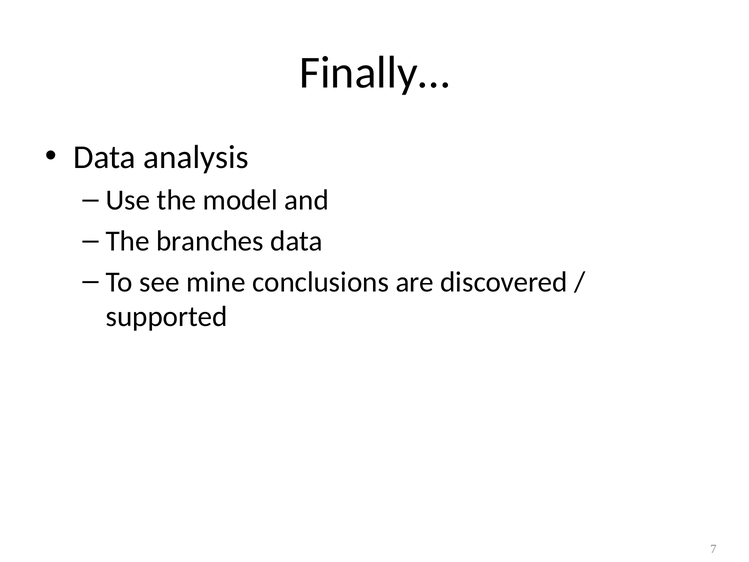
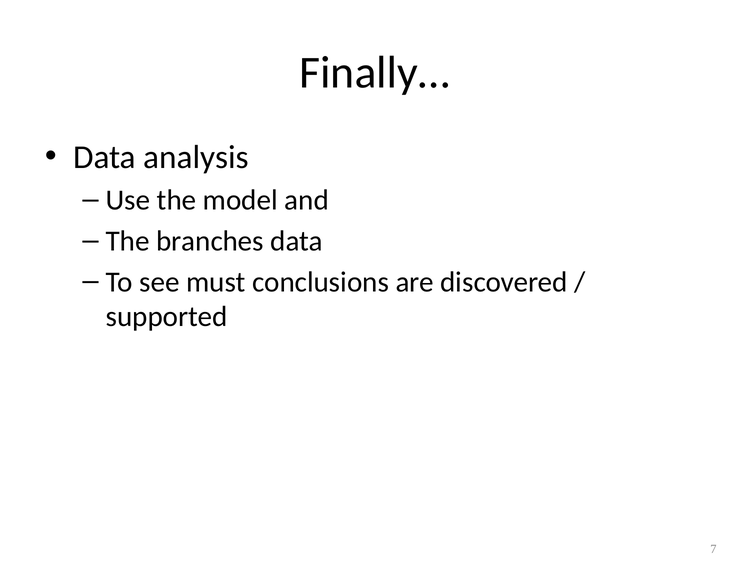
mine: mine -> must
